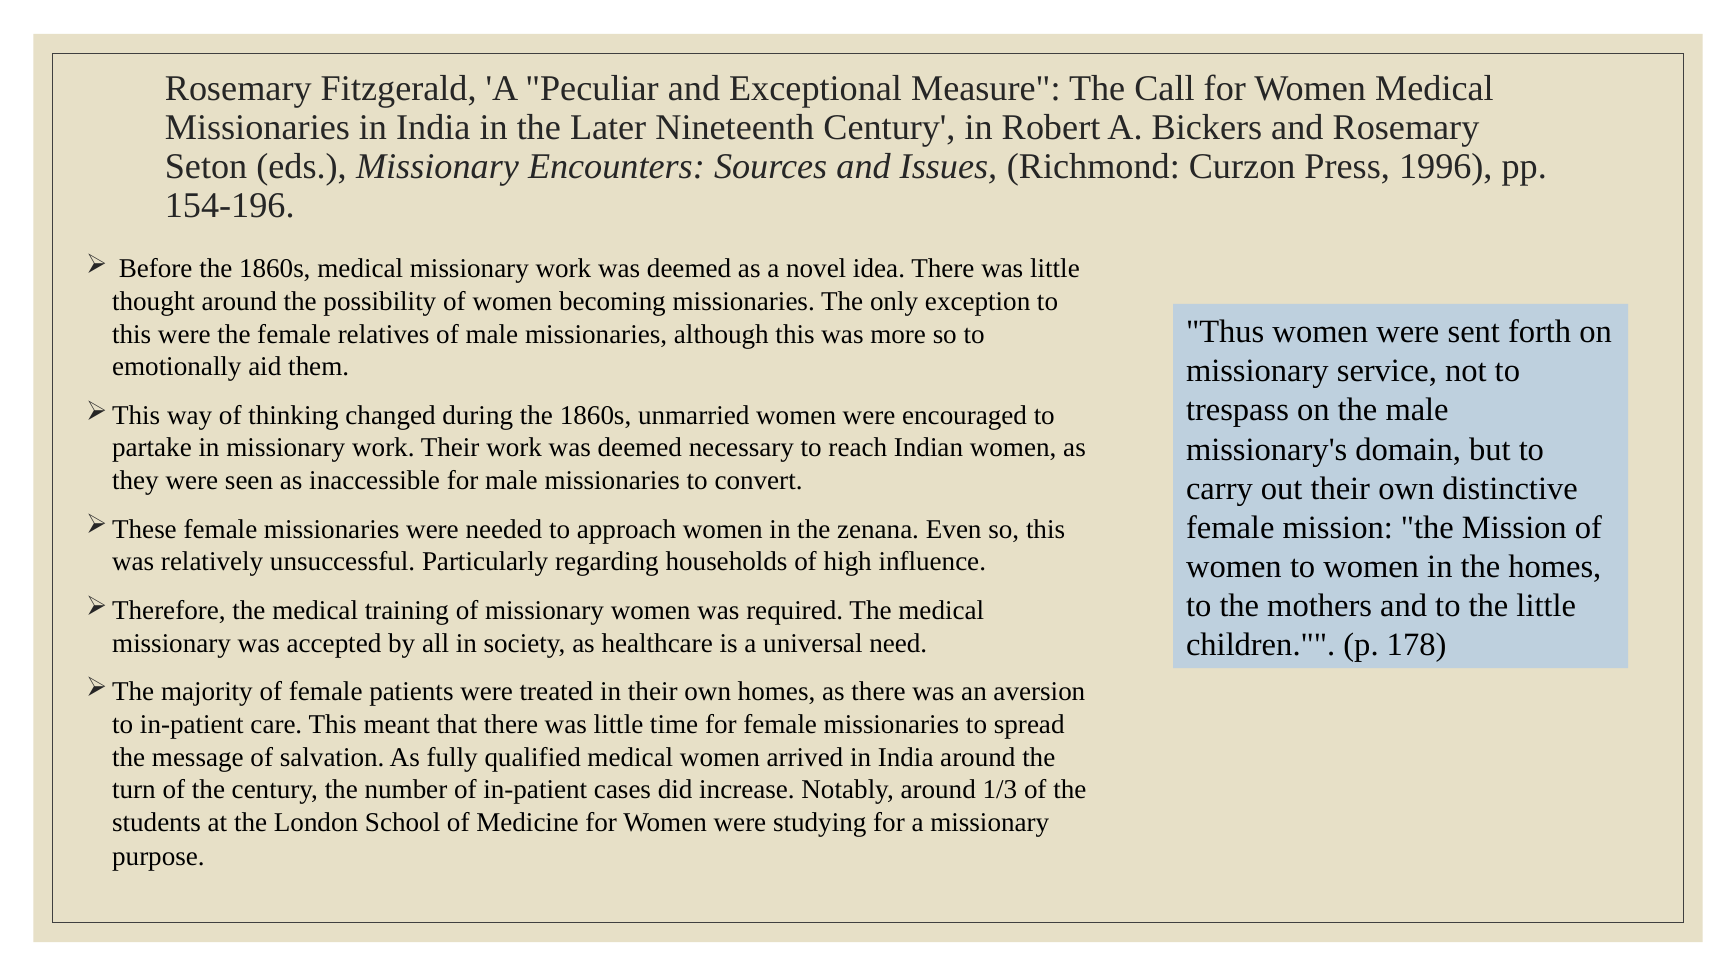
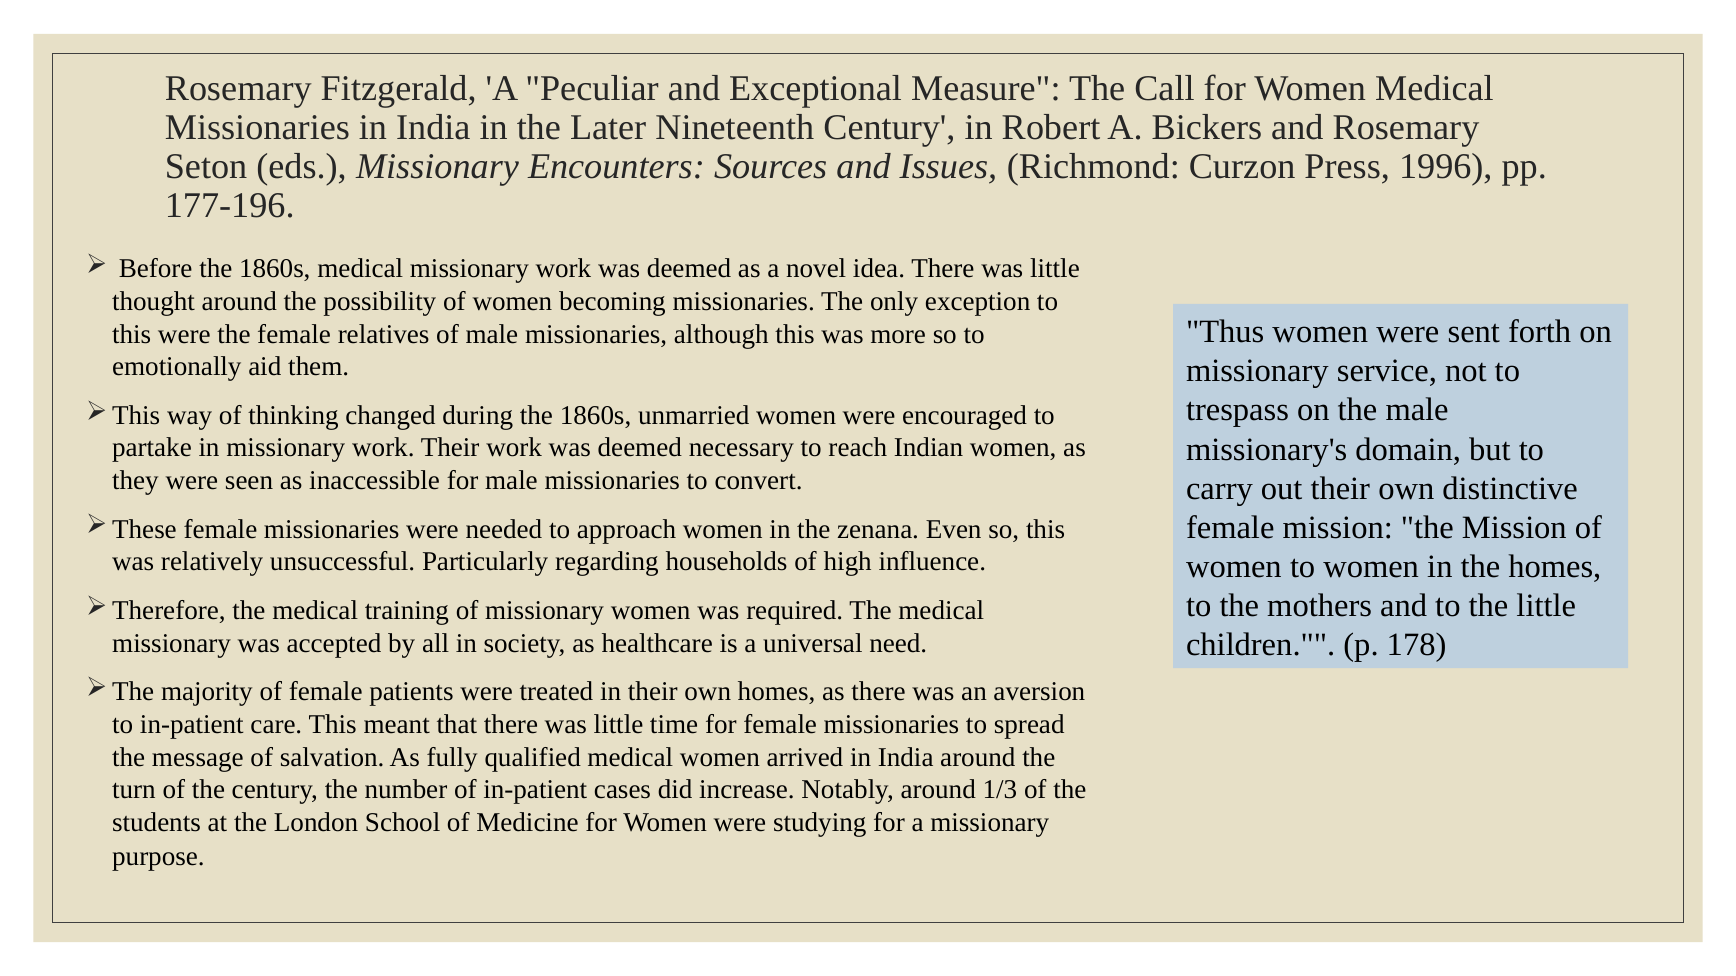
154-196: 154-196 -> 177-196
